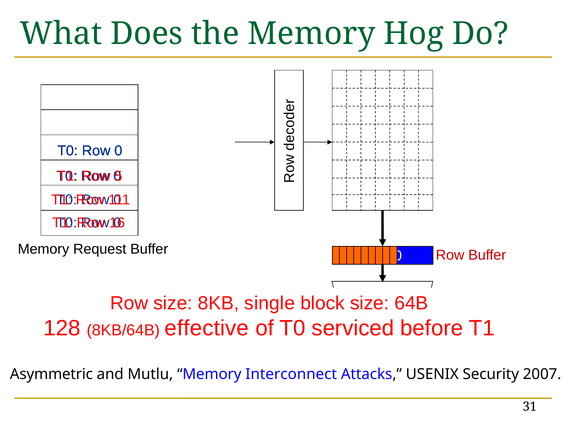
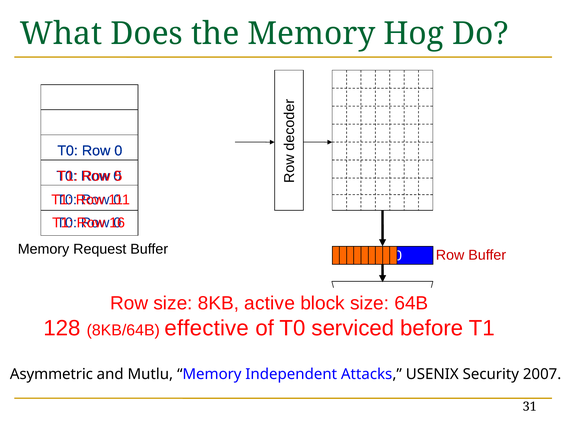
single: single -> active
Interconnect: Interconnect -> Independent
